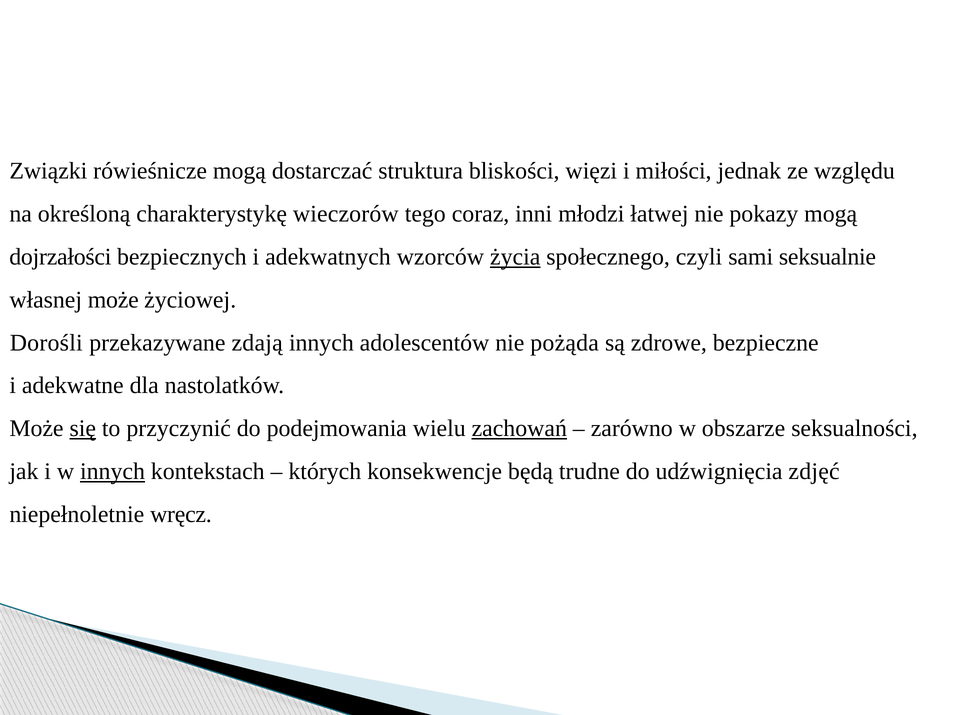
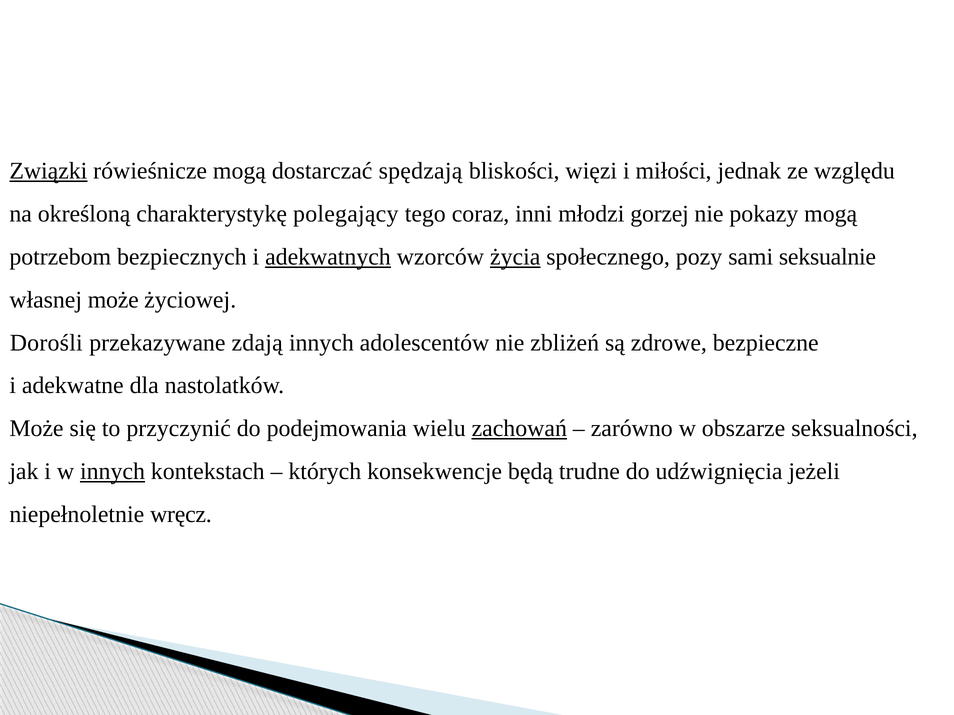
Związki underline: none -> present
struktura: struktura -> spędzają
wieczorów: wieczorów -> polegający
łatwej: łatwej -> gorzej
dojrzałości: dojrzałości -> potrzebom
adekwatnych underline: none -> present
czyli: czyli -> pozy
pożąda: pożąda -> zbliżeń
się underline: present -> none
zdjęć: zdjęć -> jeżeli
